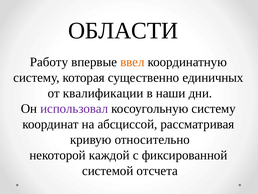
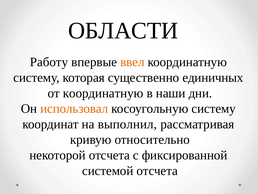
от квалификации: квалификации -> координатную
использовал colour: purple -> orange
абсциссой: абсциссой -> выполнил
некоторой каждой: каждой -> отсчета
